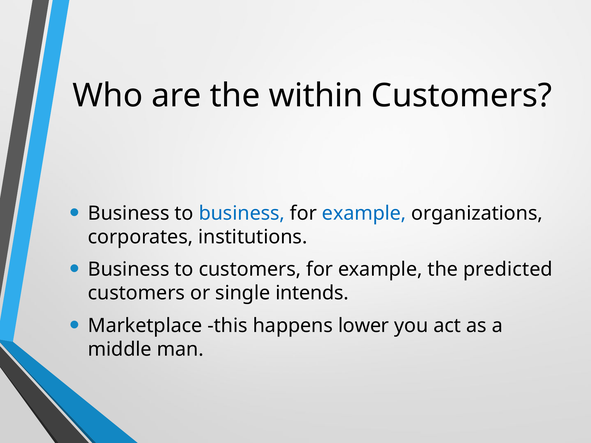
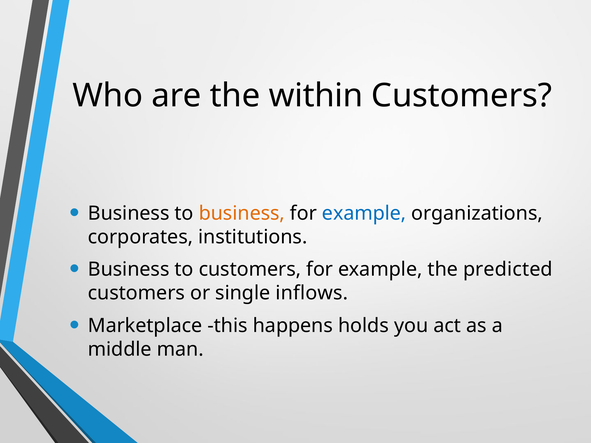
business at (242, 213) colour: blue -> orange
intends: intends -> inflows
lower: lower -> holds
